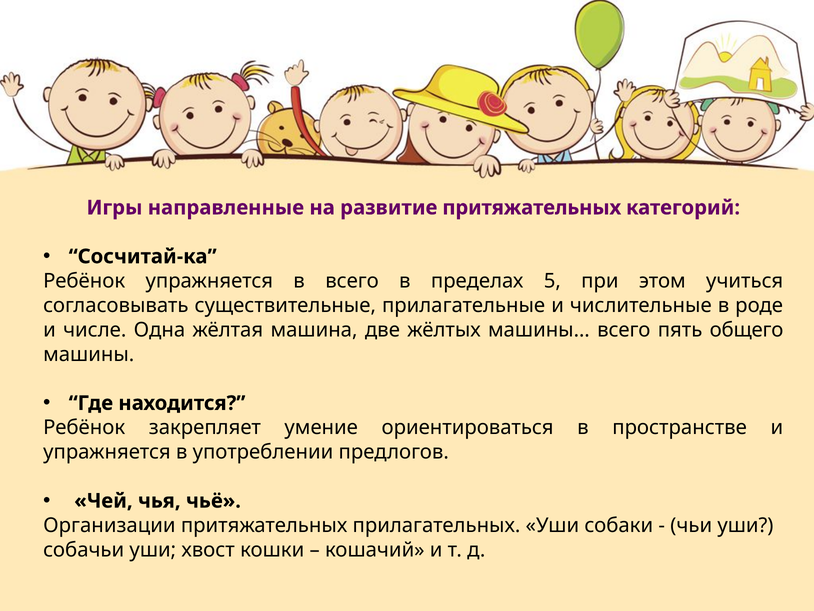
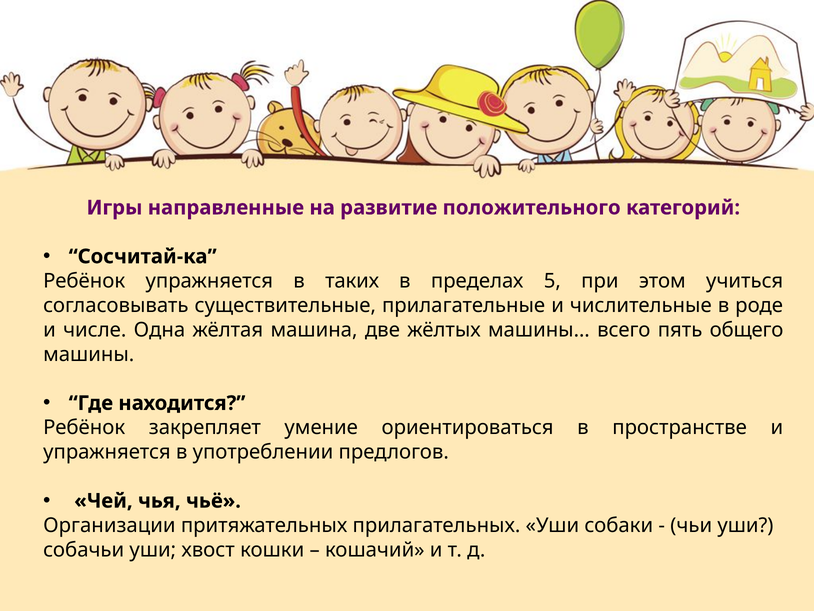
развитие притяжательных: притяжательных -> положительного
в всего: всего -> таких
